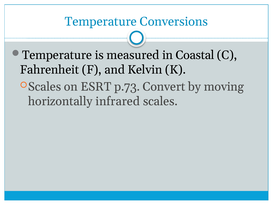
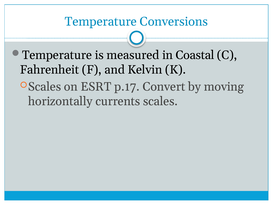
p.73: p.73 -> p.17
infrared: infrared -> currents
